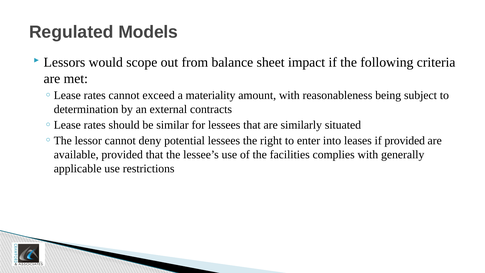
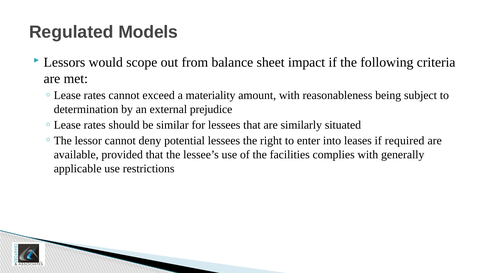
contracts: contracts -> prejudice
if provided: provided -> required
